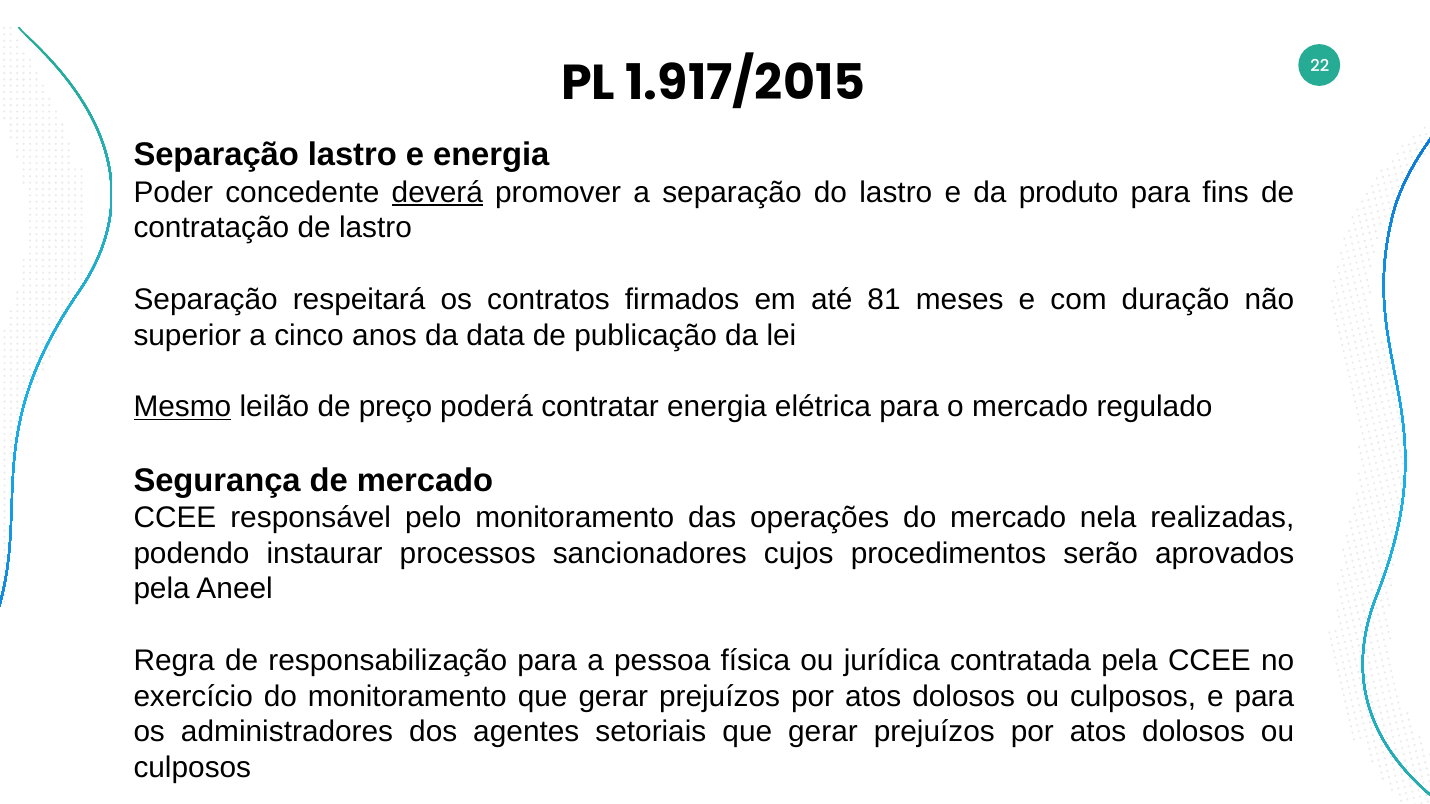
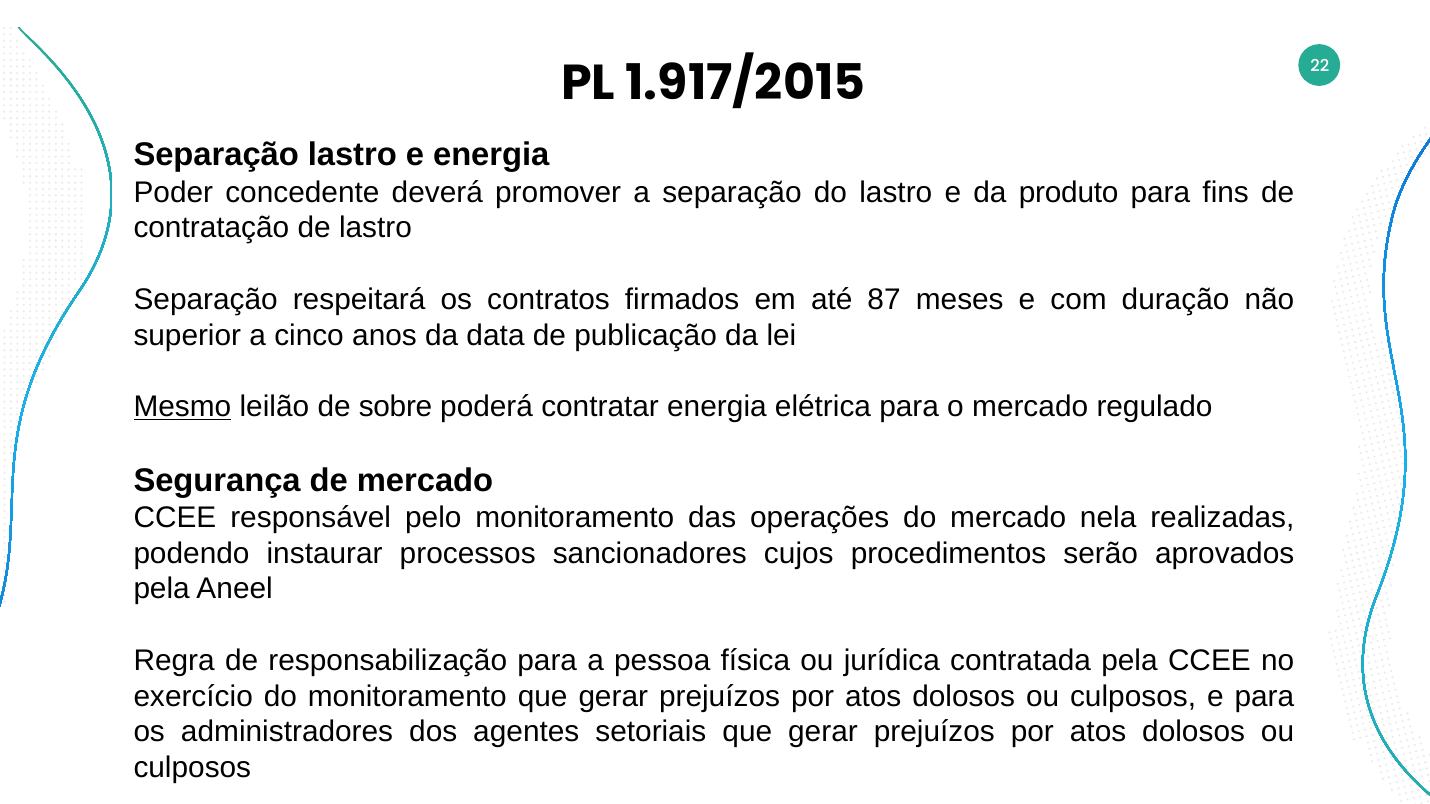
deverá underline: present -> none
81: 81 -> 87
preço: preço -> sobre
